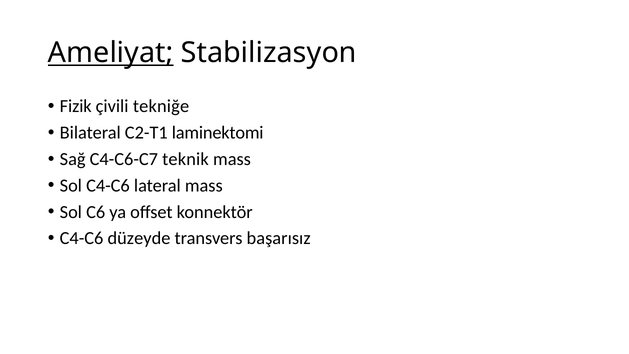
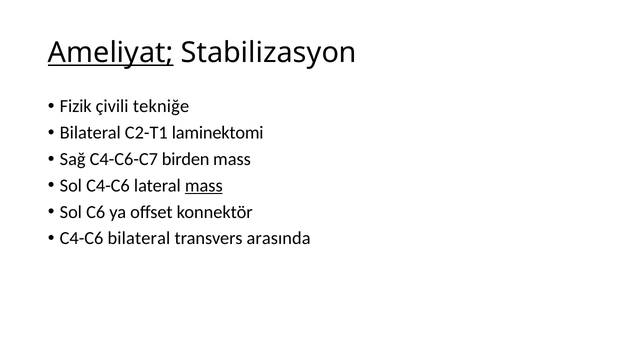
teknik: teknik -> birden
mass at (204, 185) underline: none -> present
C4-C6 düzeyde: düzeyde -> bilateral
başarısız: başarısız -> arasında
